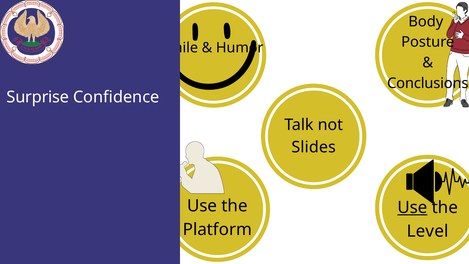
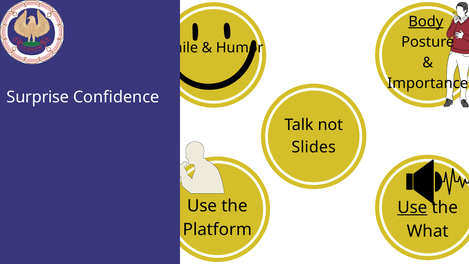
Body underline: none -> present
Conclusions: Conclusions -> Importance
Level: Level -> What
